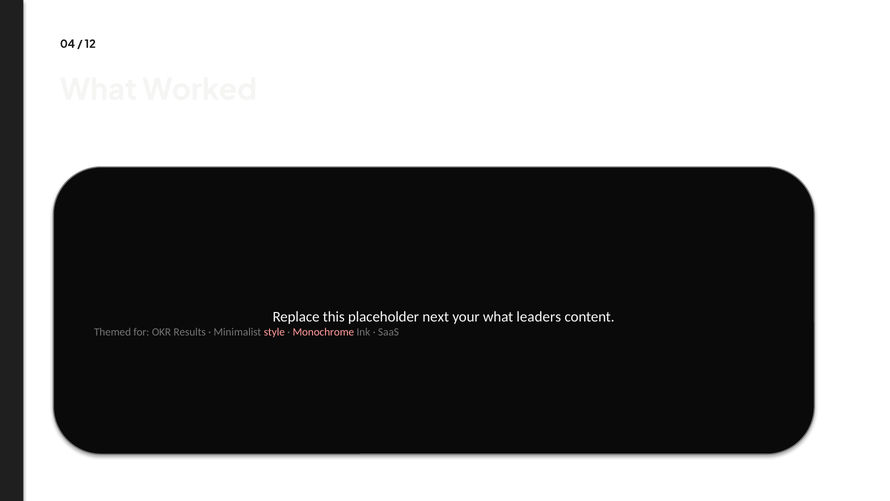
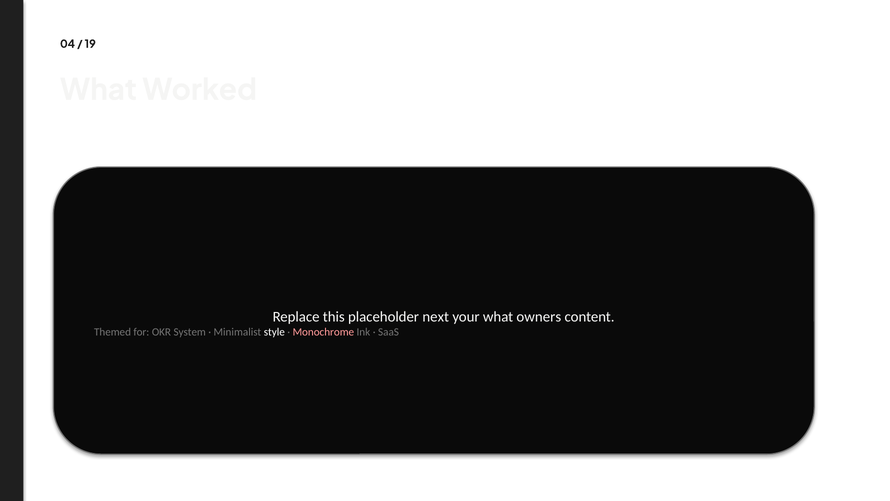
12: 12 -> 19
leaders: leaders -> owners
Results: Results -> System
style colour: pink -> white
